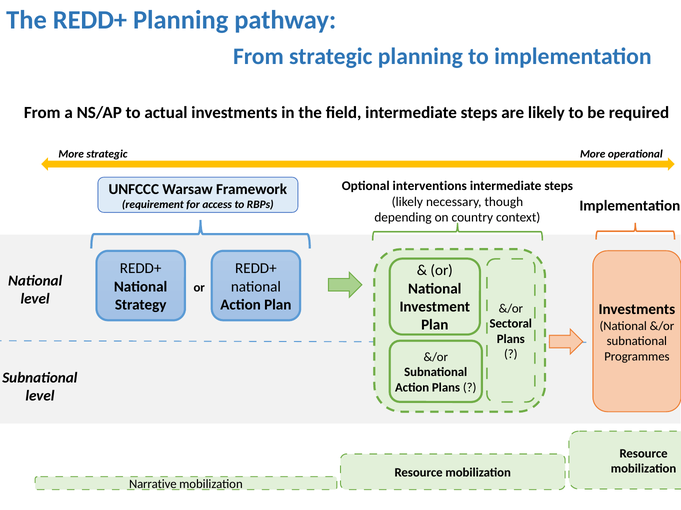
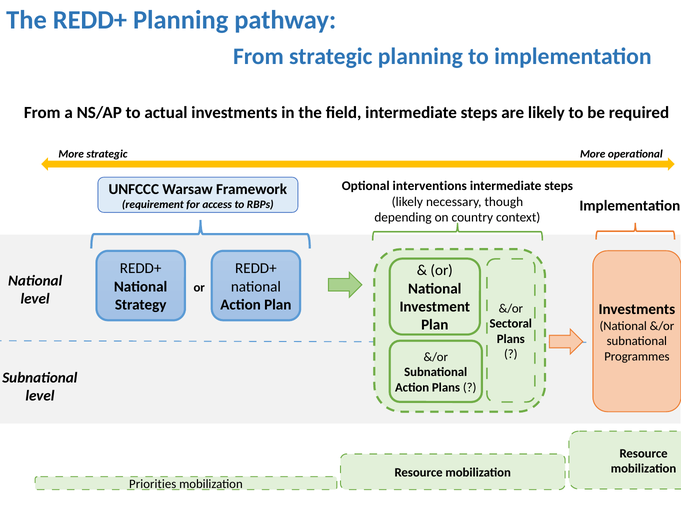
Narrative: Narrative -> Priorities
